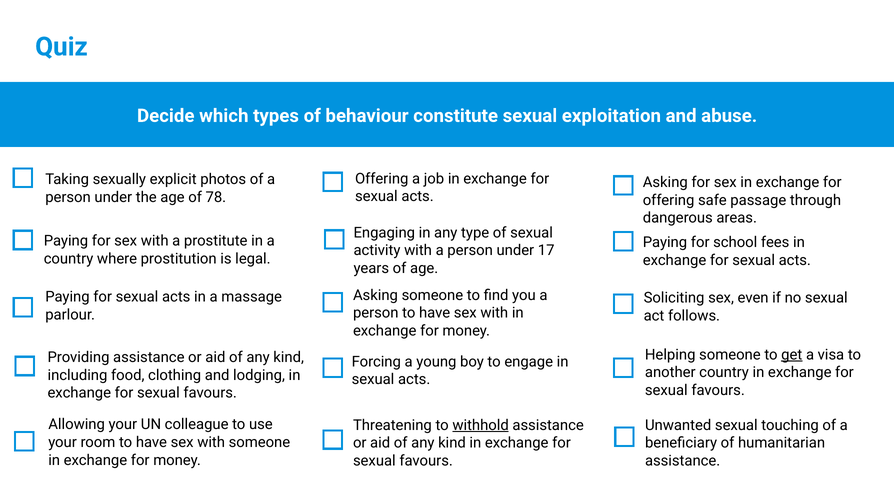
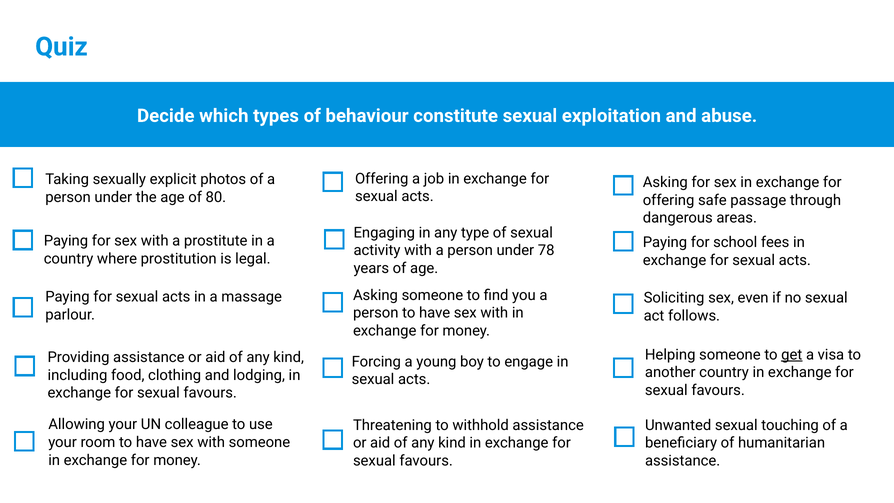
78: 78 -> 80
17: 17 -> 78
withhold underline: present -> none
